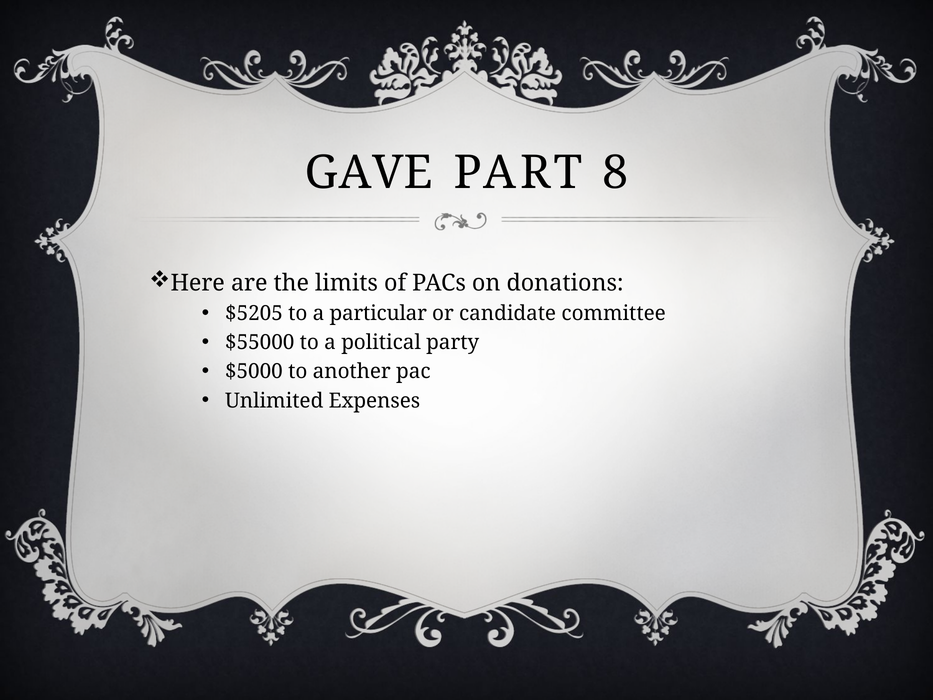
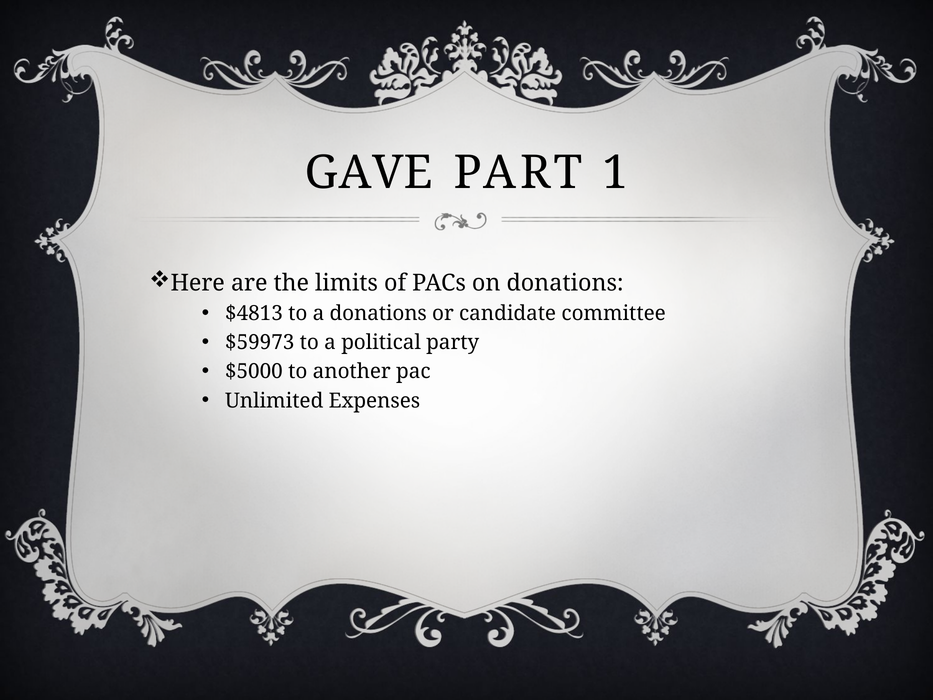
8: 8 -> 1
$5205: $5205 -> $4813
a particular: particular -> donations
$55000: $55000 -> $59973
